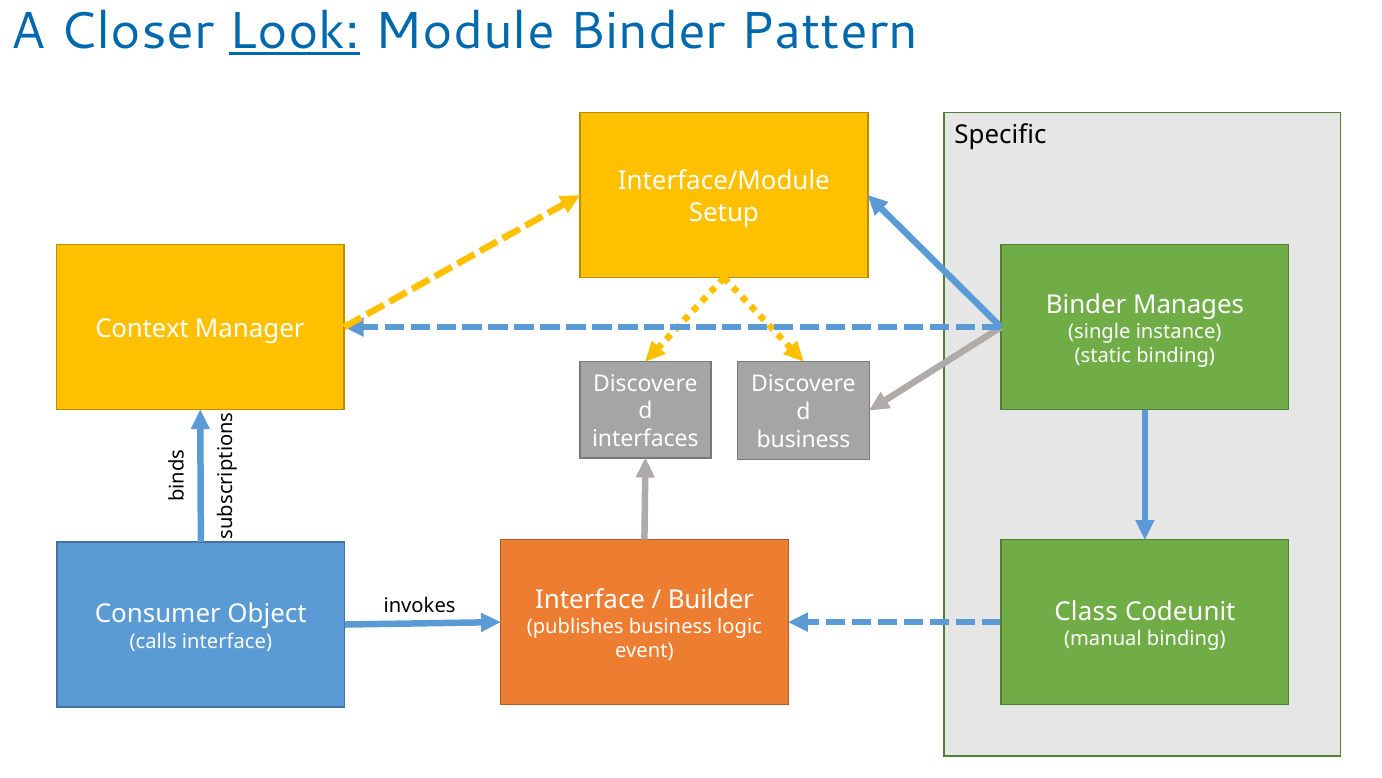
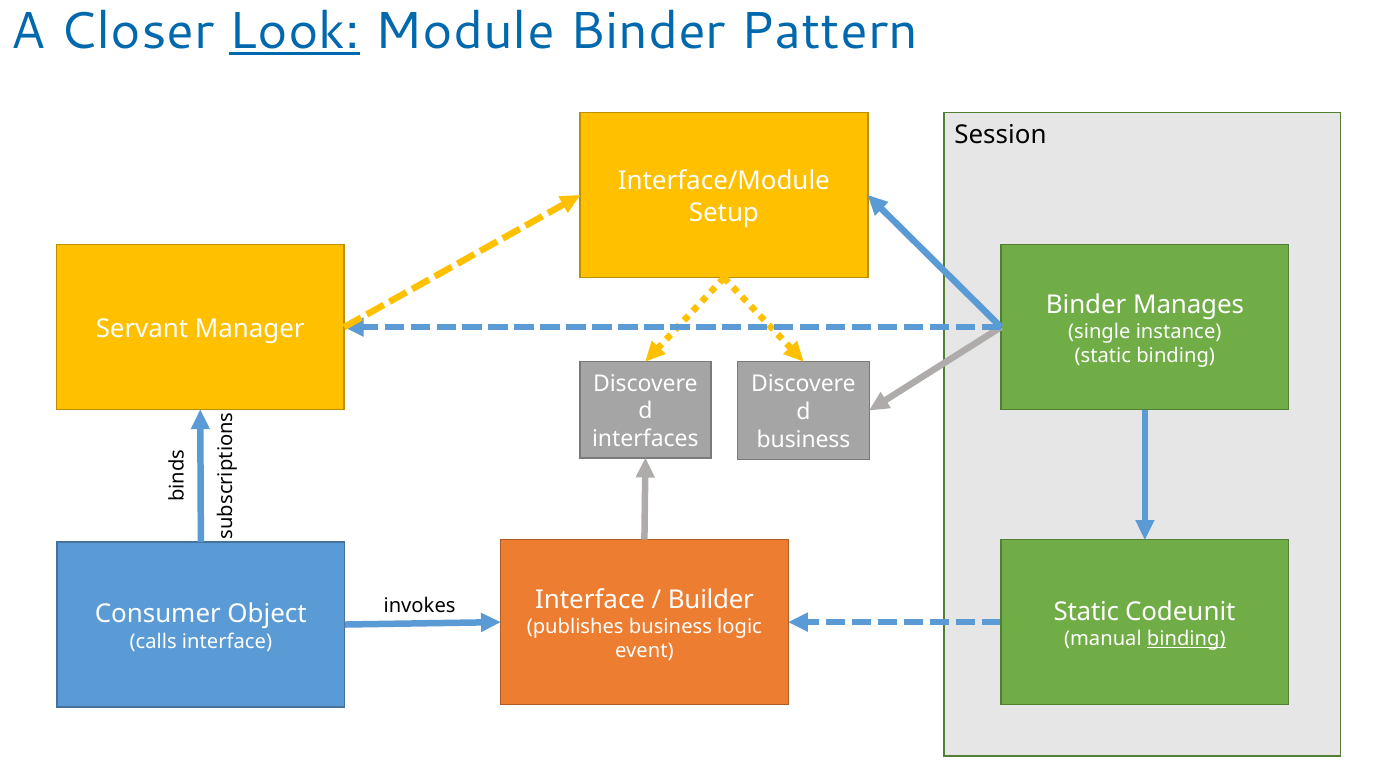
Specific: Specific -> Session
Context: Context -> Servant
Class at (1086, 611): Class -> Static
binding at (1186, 639) underline: none -> present
